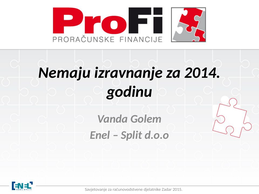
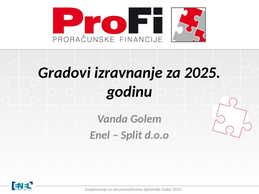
Nemaju: Nemaju -> Gradovi
2014: 2014 -> 2025
